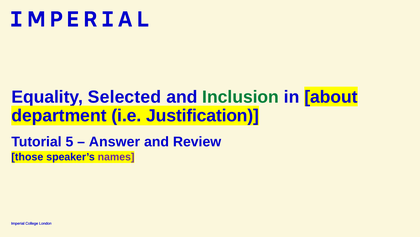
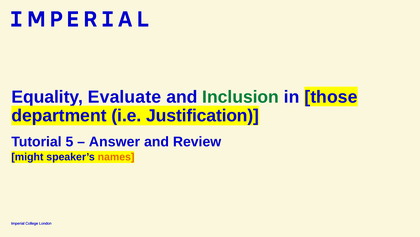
Selected: Selected -> Evaluate
about: about -> those
those: those -> might
names colour: purple -> orange
